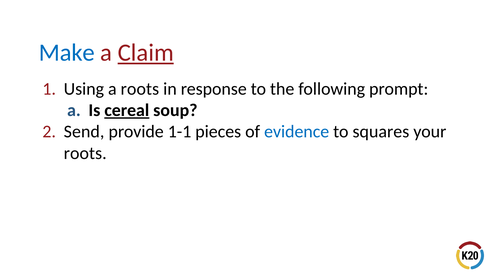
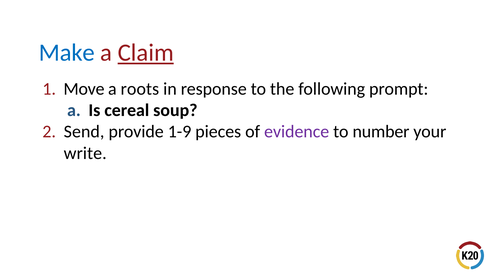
Using: Using -> Move
cereal underline: present -> none
1-1: 1-1 -> 1-9
evidence colour: blue -> purple
squares: squares -> number
roots at (85, 153): roots -> write
